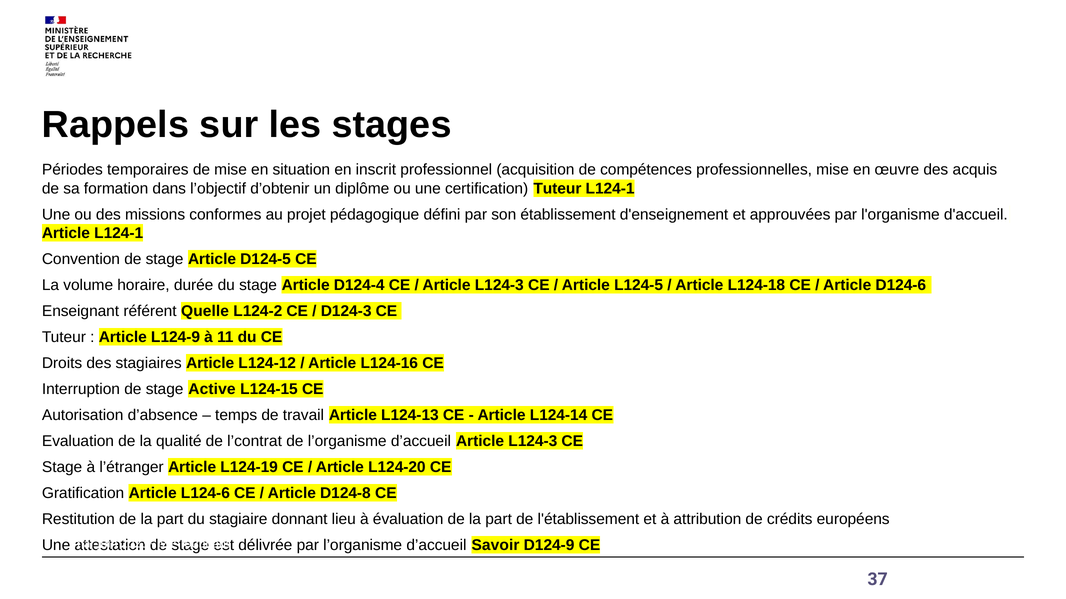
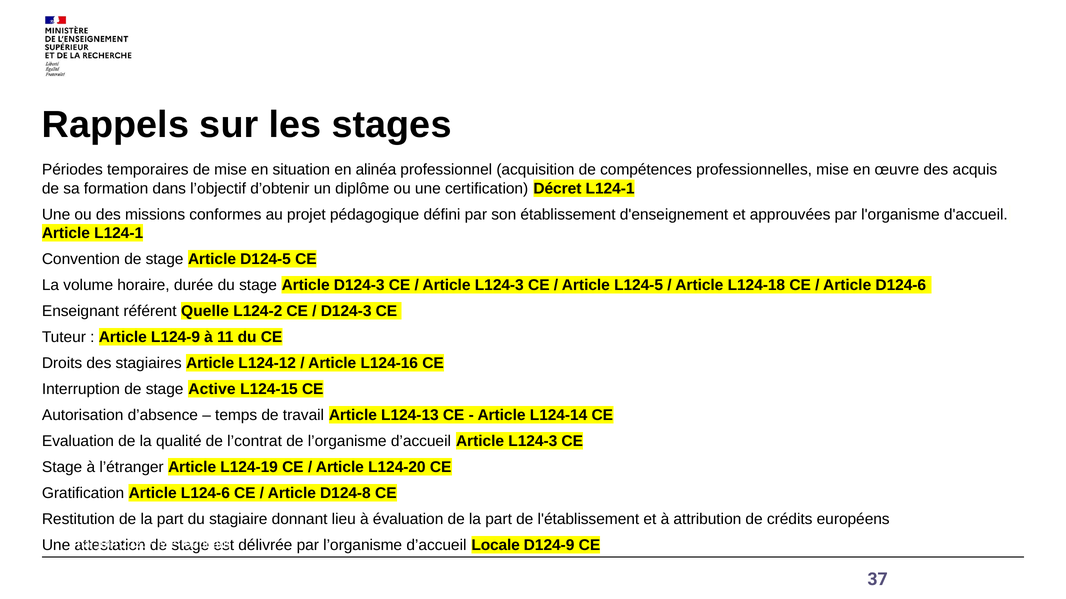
inscrit: inscrit -> alinéa
certification Tuteur: Tuteur -> Décret
Article D124-4: D124-4 -> D124-3
Savoir: Savoir -> Locale
